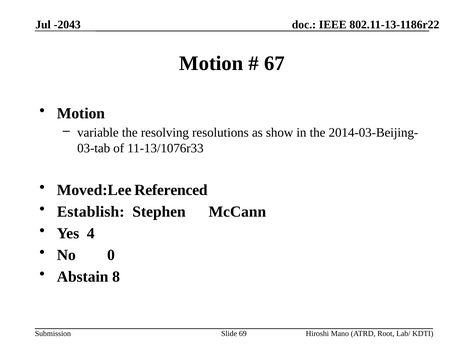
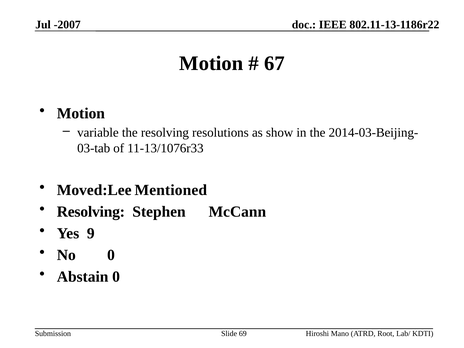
-2043: -2043 -> -2007
Referenced: Referenced -> Mentioned
Establish at (91, 212): Establish -> Resolving
4: 4 -> 9
Abstain 8: 8 -> 0
